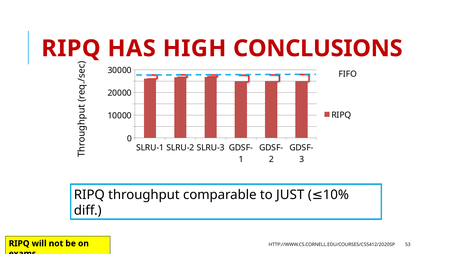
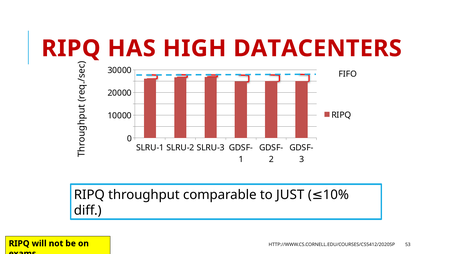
CONCLUSIONS: CONCLUSIONS -> DATACENTERS
